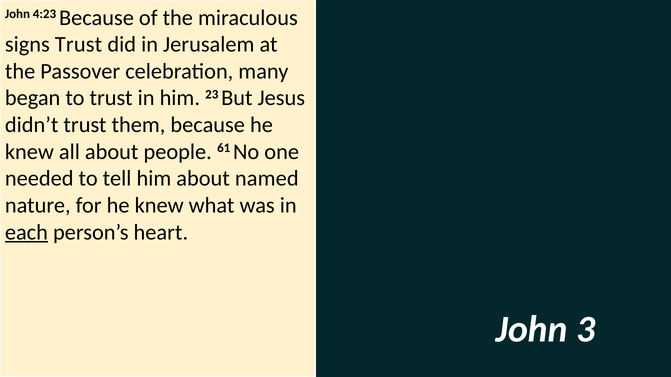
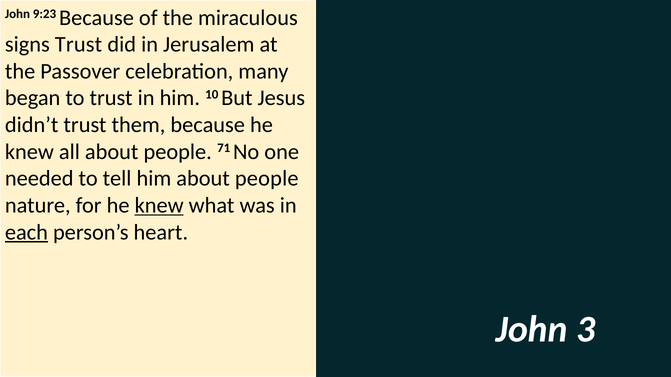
4:23: 4:23 -> 9:23
23: 23 -> 10
61: 61 -> 71
him about named: named -> people
knew at (159, 206) underline: none -> present
